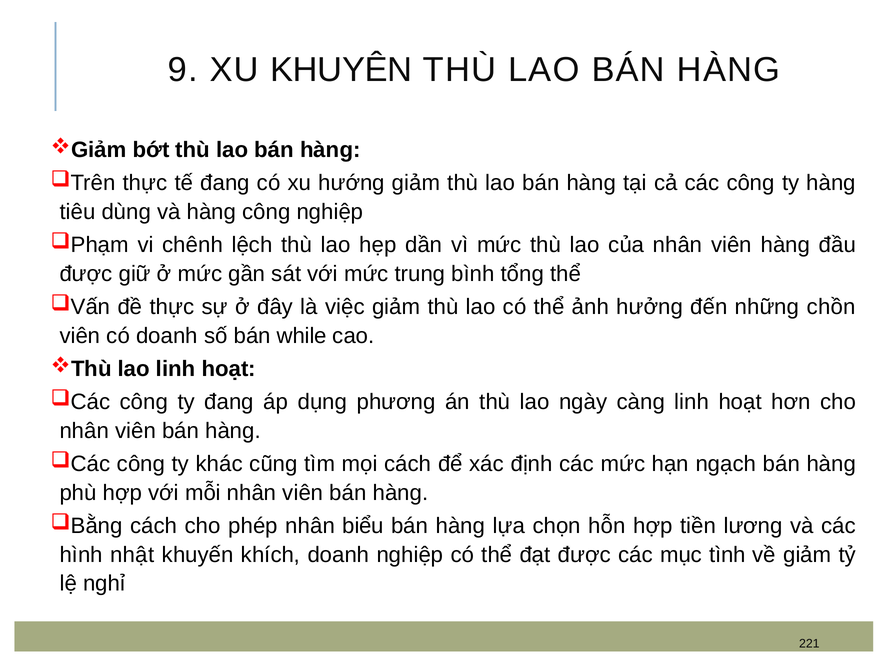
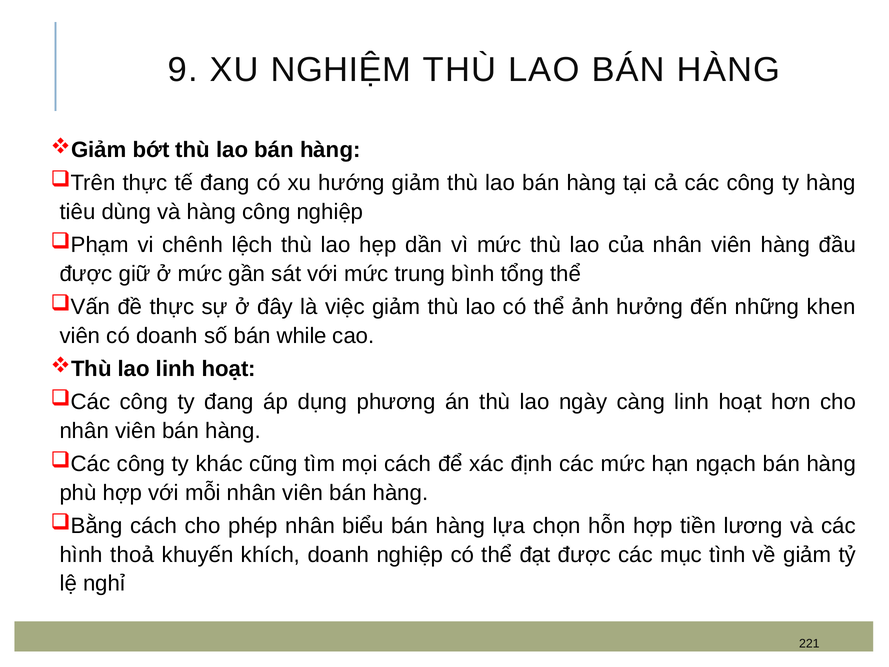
KHUYÊN: KHUYÊN -> NGHIỆM
chồn: chồn -> khen
nhật: nhật -> thoả
